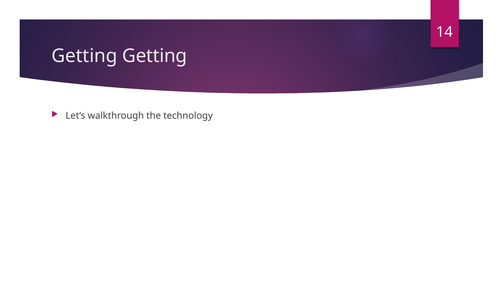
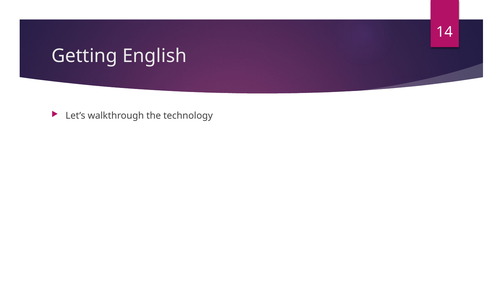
Getting Getting: Getting -> English
